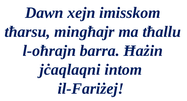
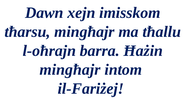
jċaqlaqni at (70, 69): jċaqlaqni -> mingħajr
